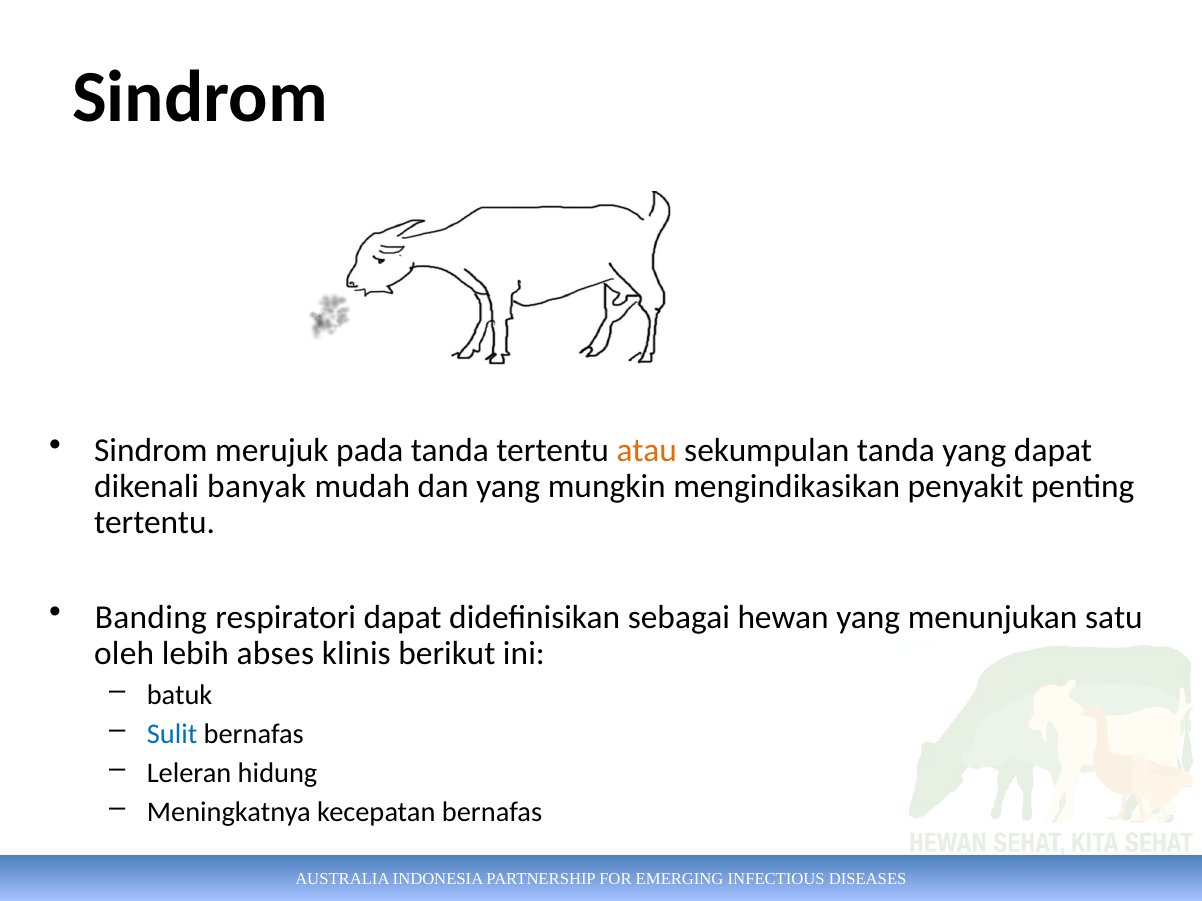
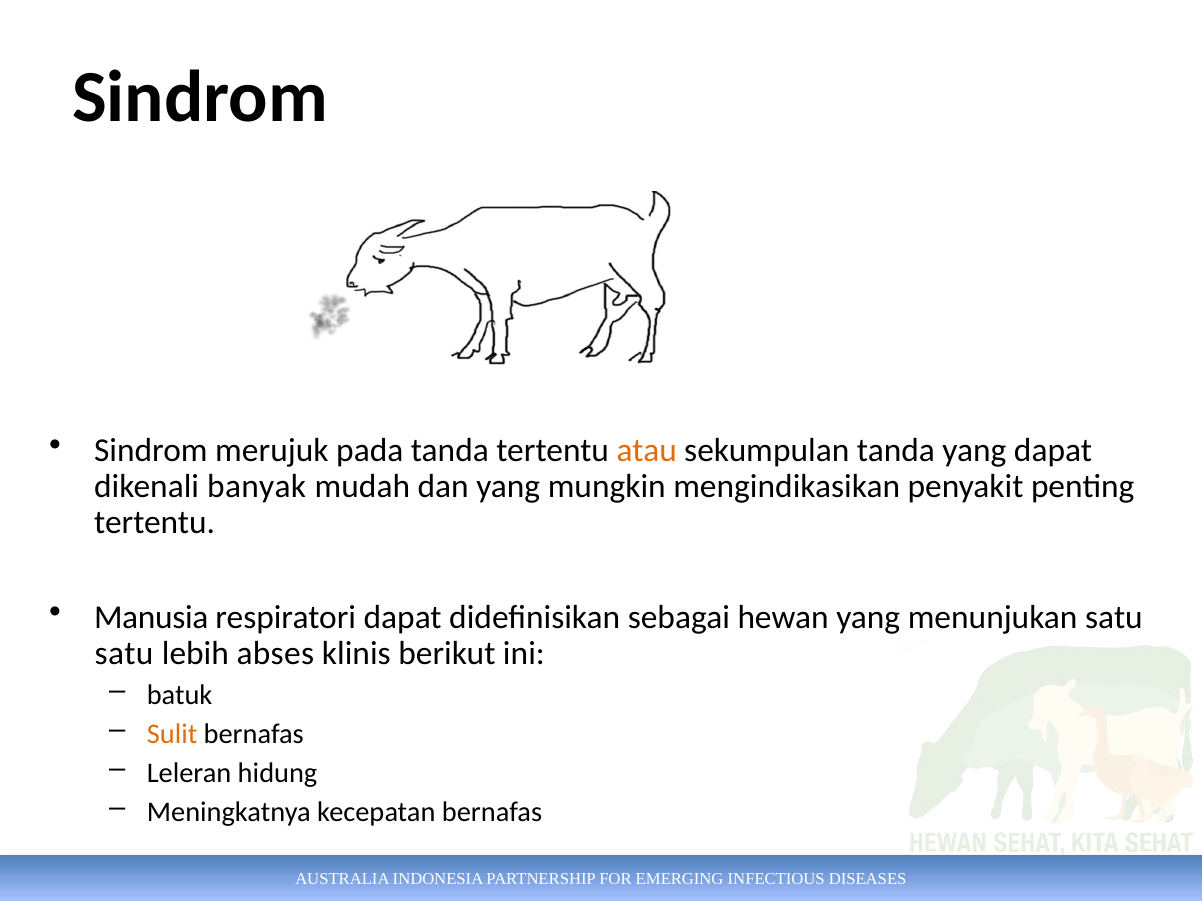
Banding: Banding -> Manusia
oleh at (124, 654): oleh -> satu
Sulit colour: blue -> orange
